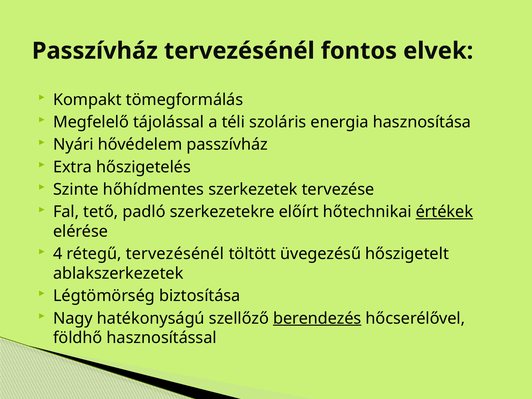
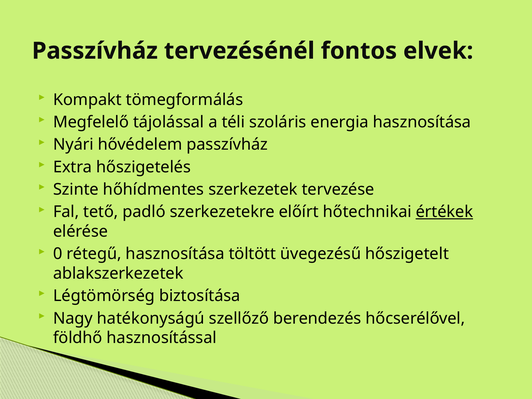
4: 4 -> 0
rétegű tervezésénél: tervezésénél -> hasznosítása
berendezés underline: present -> none
